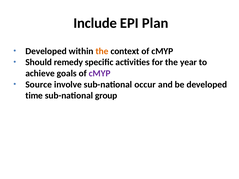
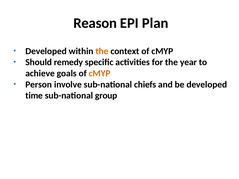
Include: Include -> Reason
cMYP at (100, 73) colour: purple -> orange
Source: Source -> Person
occur: occur -> chiefs
